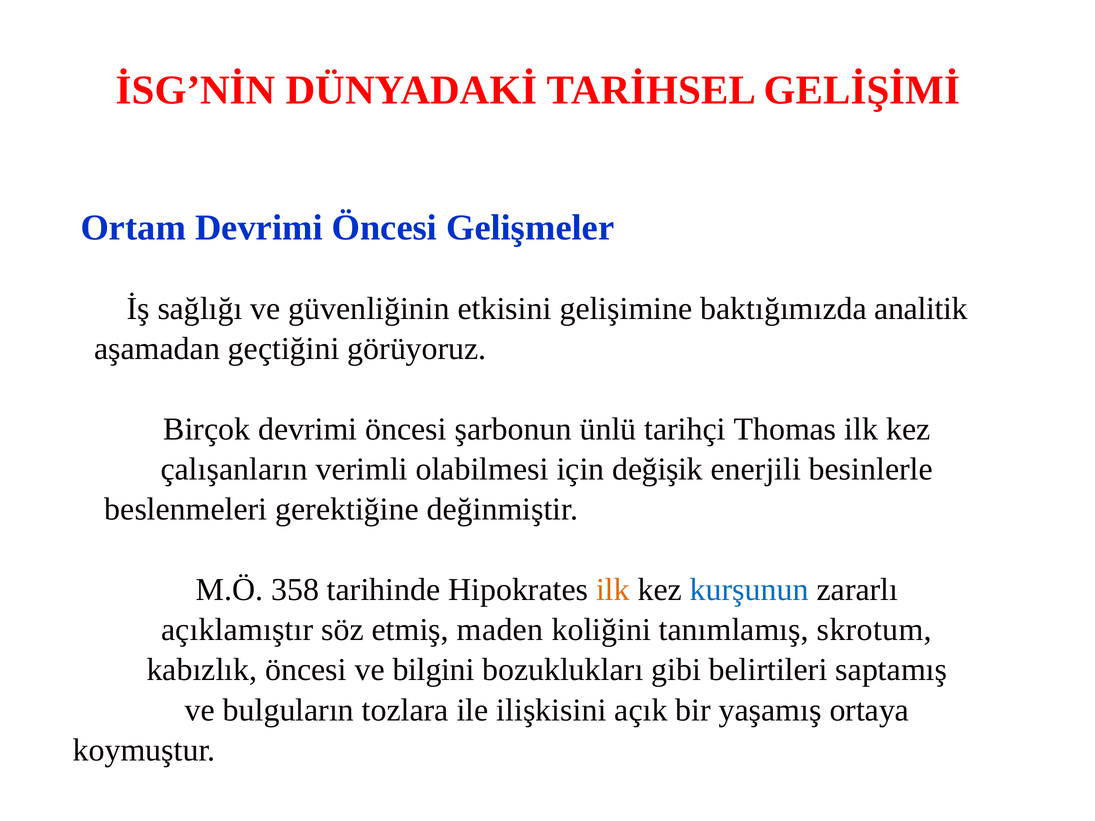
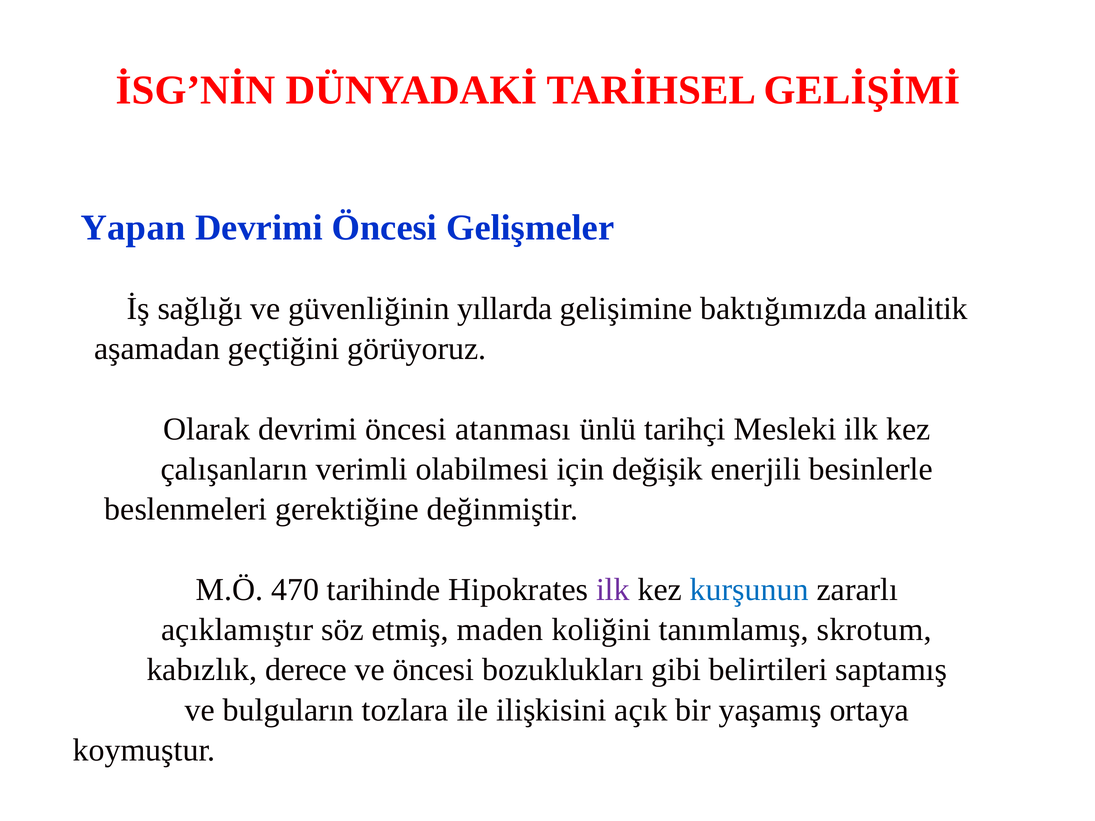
Ortam: Ortam -> Yapan
etkisini: etkisini -> yıllarda
Birçok: Birçok -> Olarak
şarbonun: şarbonun -> atanması
Thomas: Thomas -> Mesleki
358: 358 -> 470
ilk at (613, 590) colour: orange -> purple
kabızlık öncesi: öncesi -> derece
ve bilgini: bilgini -> öncesi
